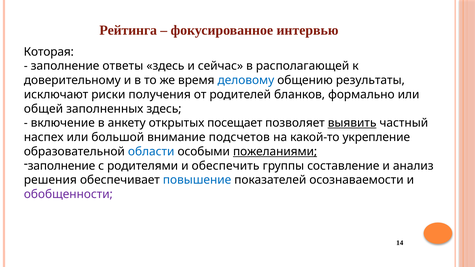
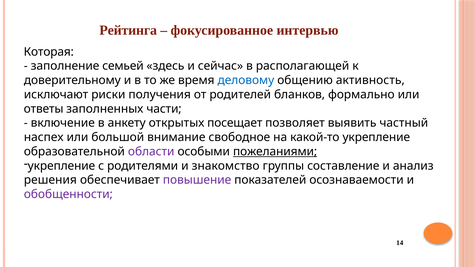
ответы: ответы -> семьей
результаты: результаты -> активность
общей: общей -> ответы
заполненных здесь: здесь -> части
выявить underline: present -> none
подсчетов: подсчетов -> свободное
области colour: blue -> purple
заполнение at (61, 166): заполнение -> укрепление
обеспечить: обеспечить -> знакомство
повышение colour: blue -> purple
